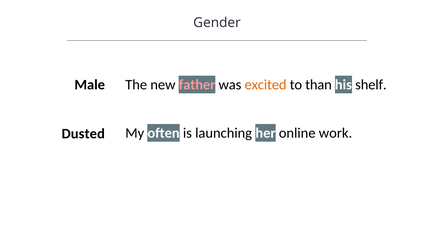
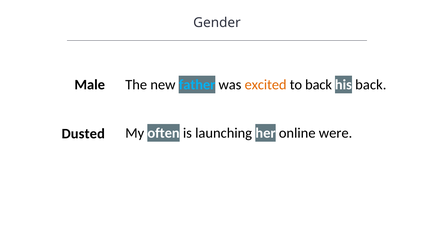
father colour: pink -> light blue
to than: than -> back
his shelf: shelf -> back
work: work -> were
